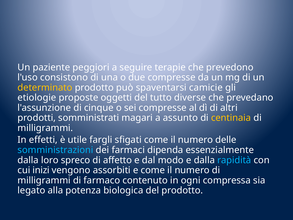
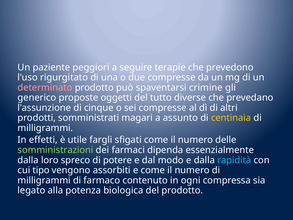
consistono: consistono -> rigurgitato
determinato colour: yellow -> pink
camicie: camicie -> crimine
etiologie: etiologie -> generico
somministrazioni colour: light blue -> light green
affetto: affetto -> potere
inizi: inizi -> tipo
